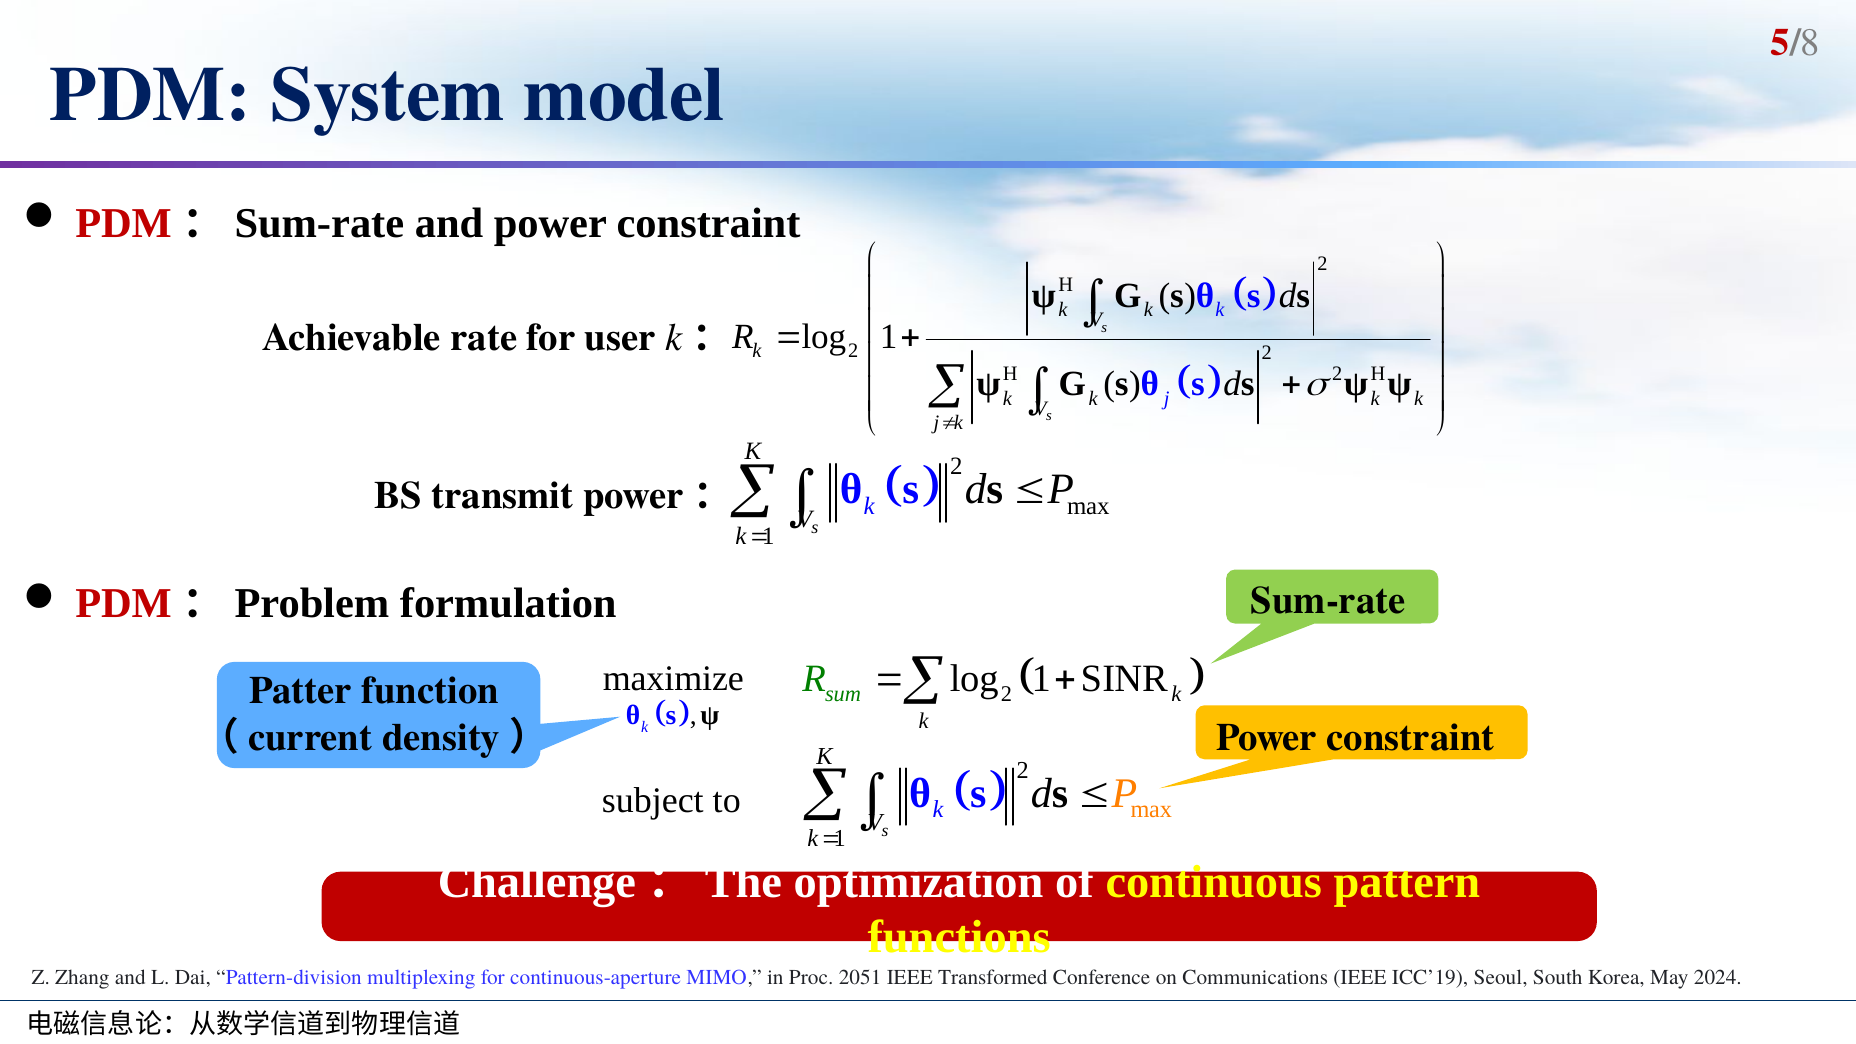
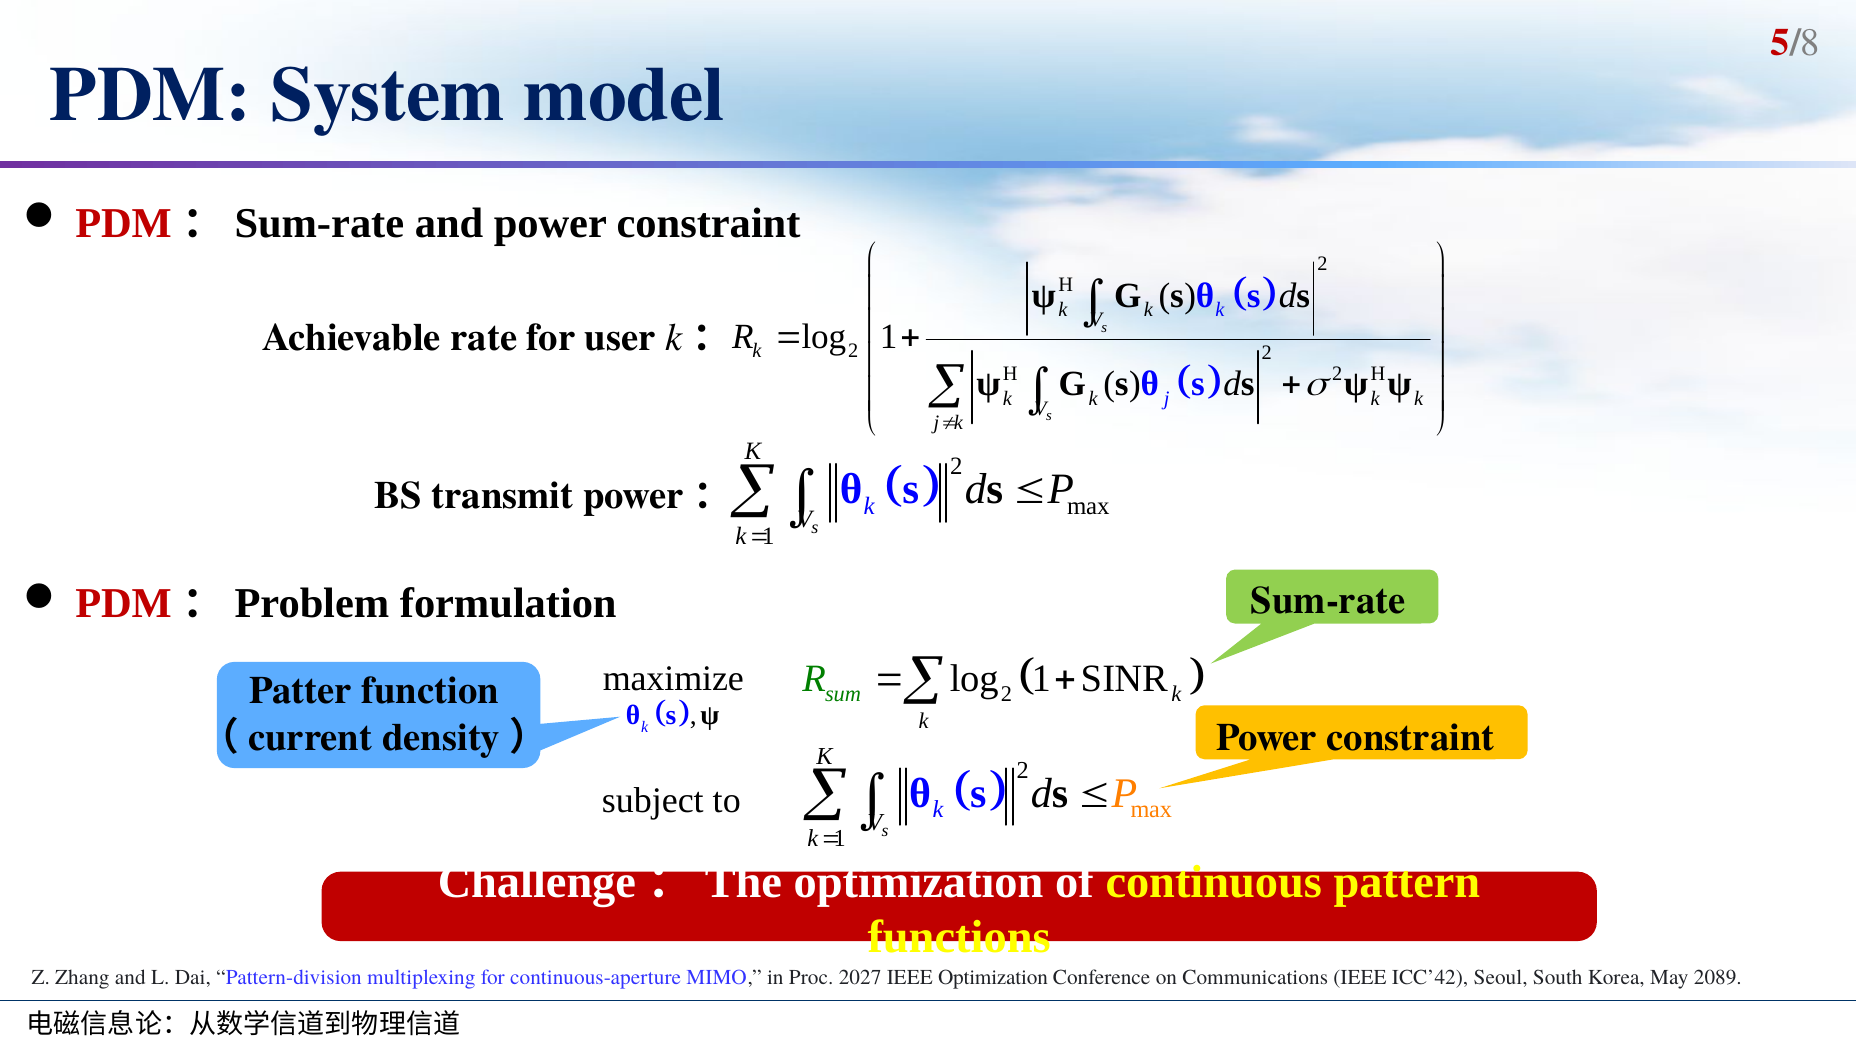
2051: 2051 -> 2027
IEEE Transformed: Transformed -> Optimization
ICC’19: ICC’19 -> ICC’42
2024: 2024 -> 2089
